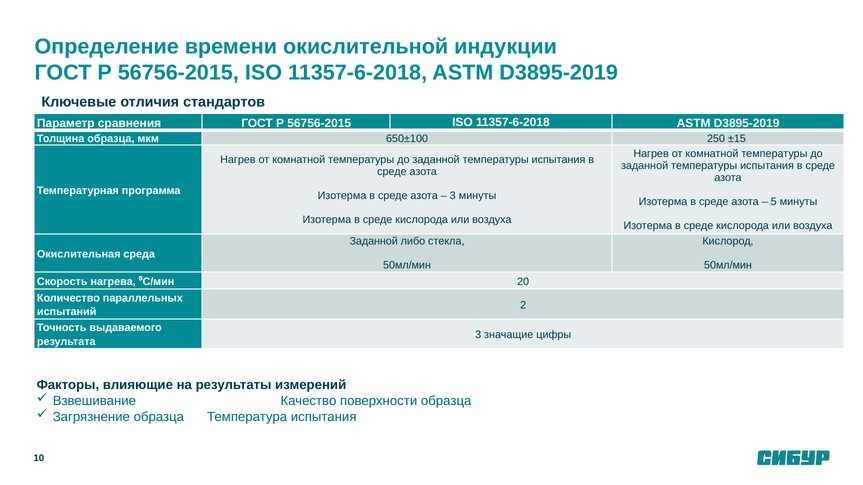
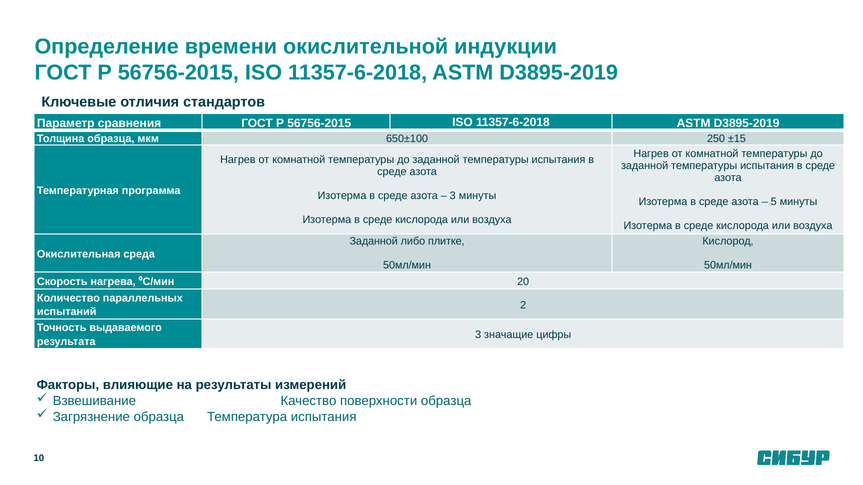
стекла: стекла -> плитке
